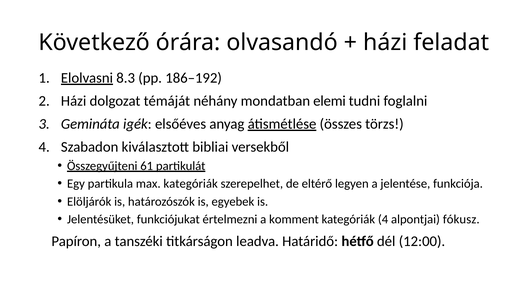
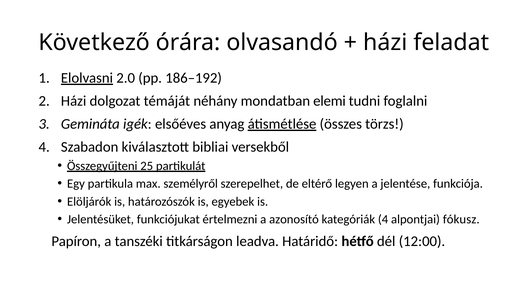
8.3: 8.3 -> 2.0
61: 61 -> 25
max kategóriák: kategóriák -> személyről
komment: komment -> azonosító
